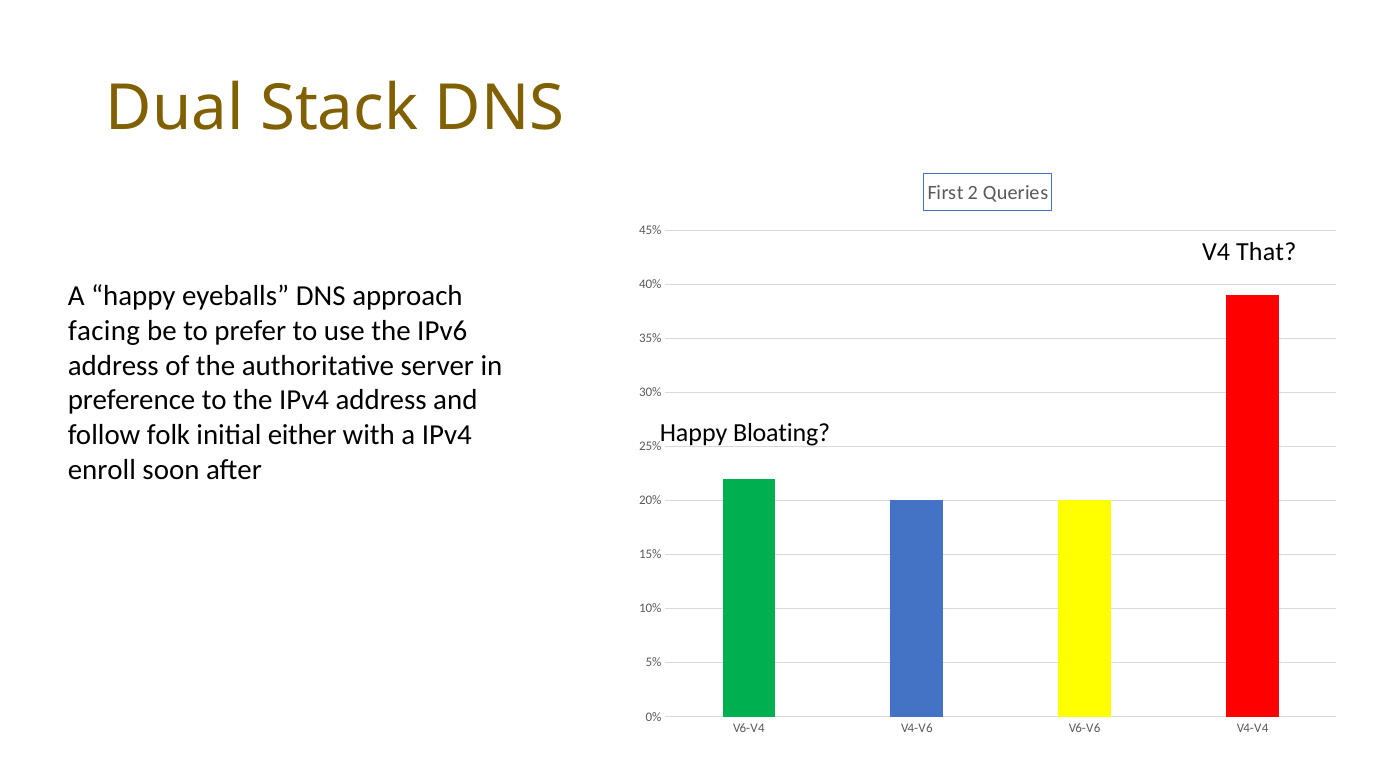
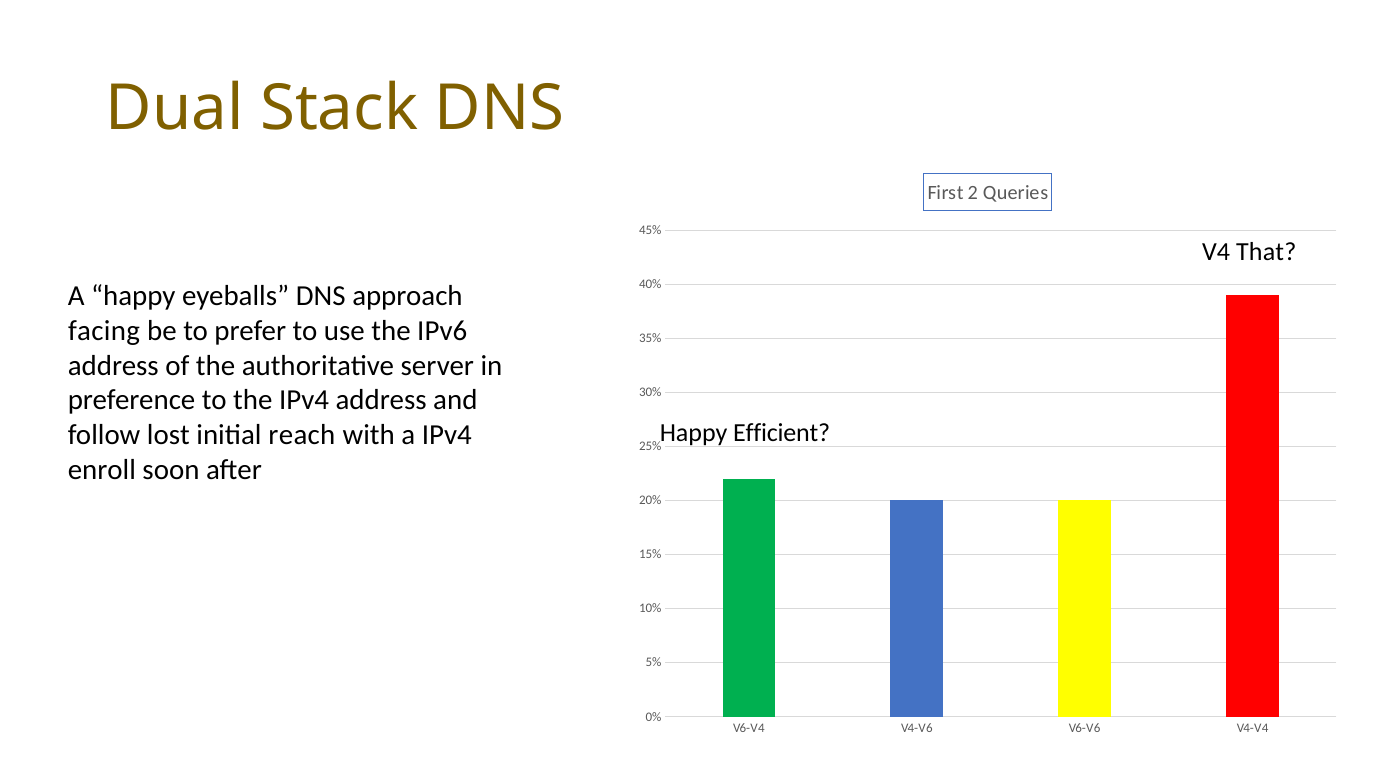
Bloating: Bloating -> Efficient
folk: folk -> lost
either: either -> reach
